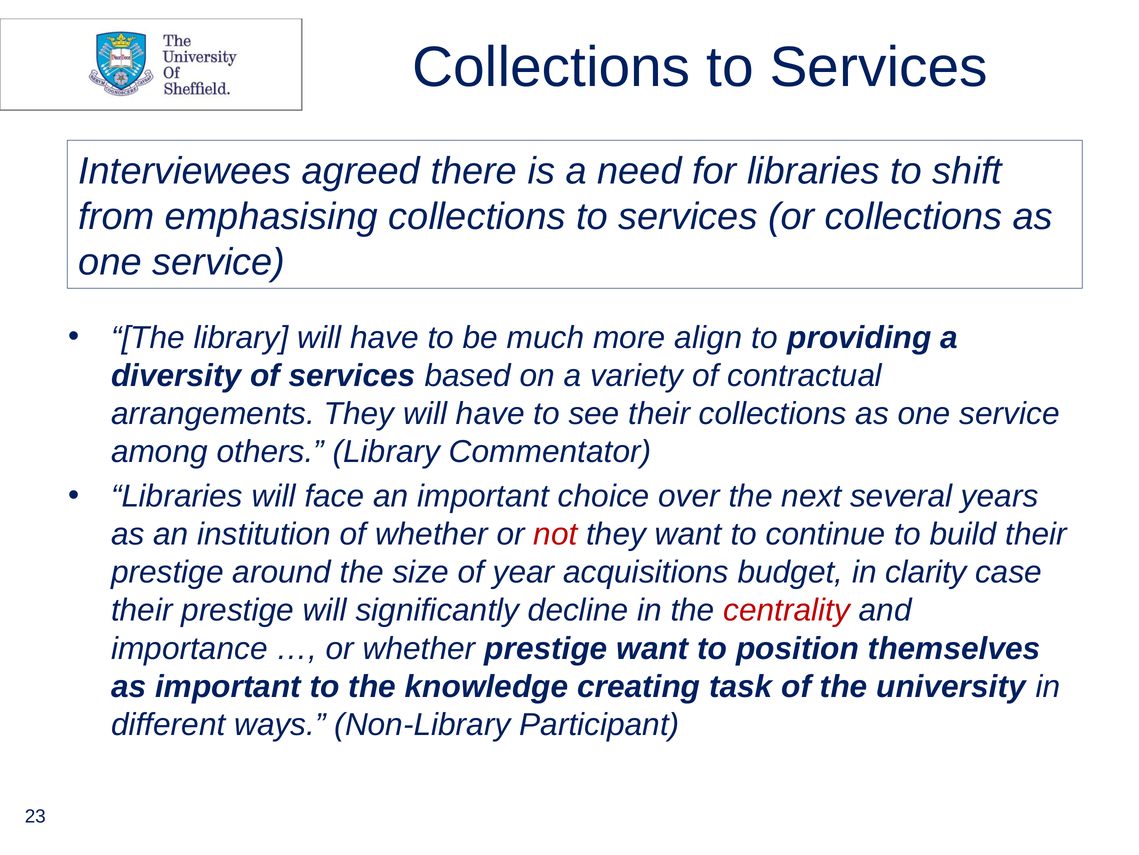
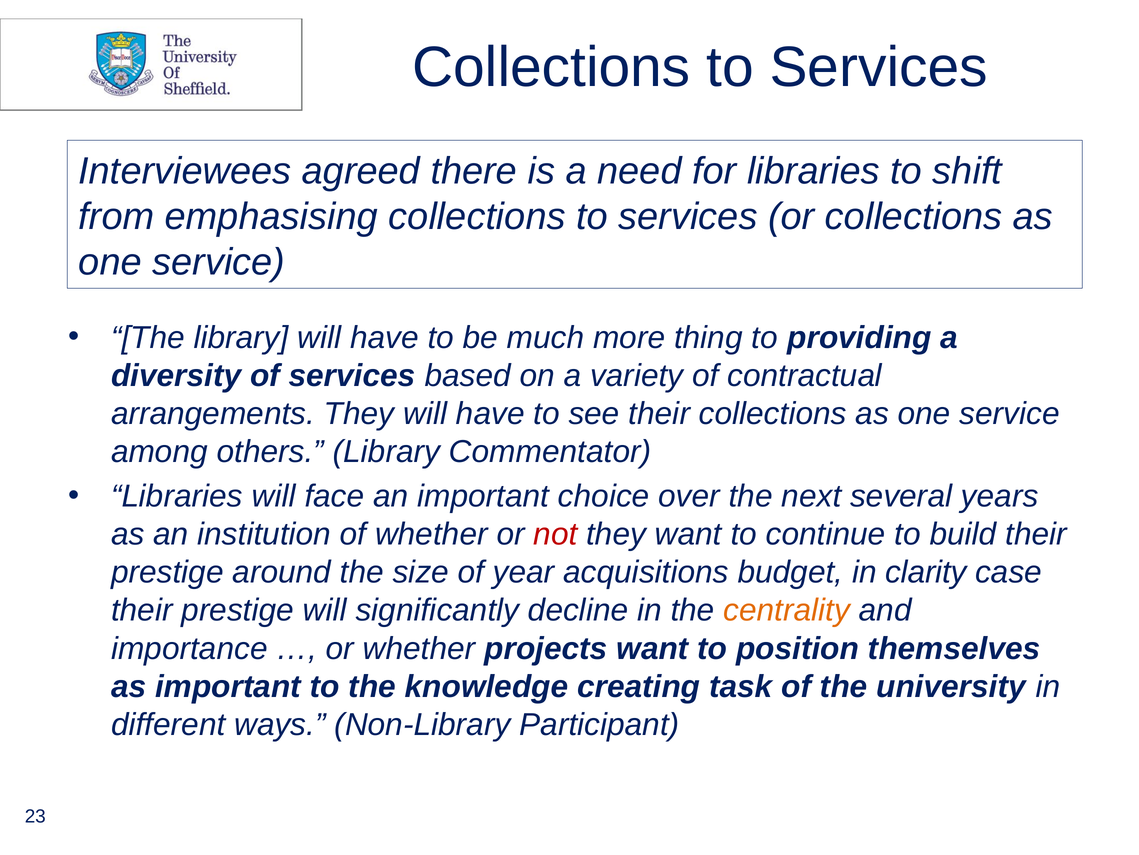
align: align -> thing
centrality colour: red -> orange
whether prestige: prestige -> projects
